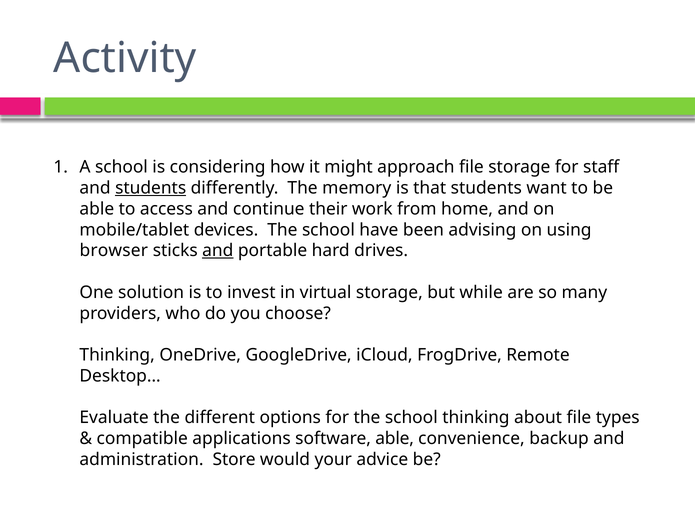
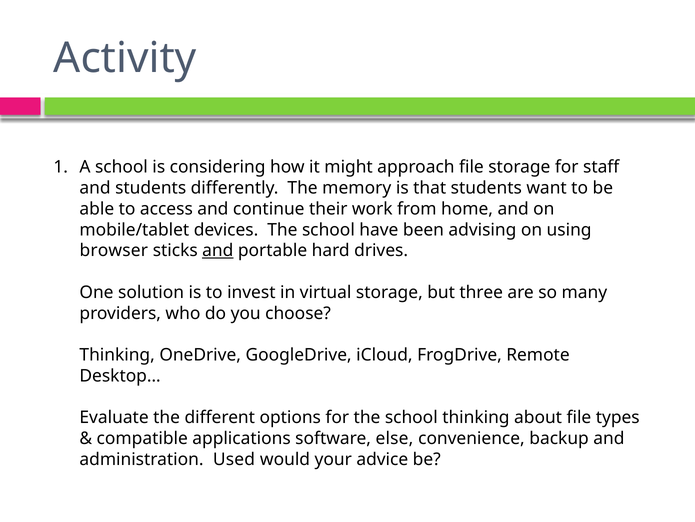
students at (151, 188) underline: present -> none
while: while -> three
software able: able -> else
Store: Store -> Used
